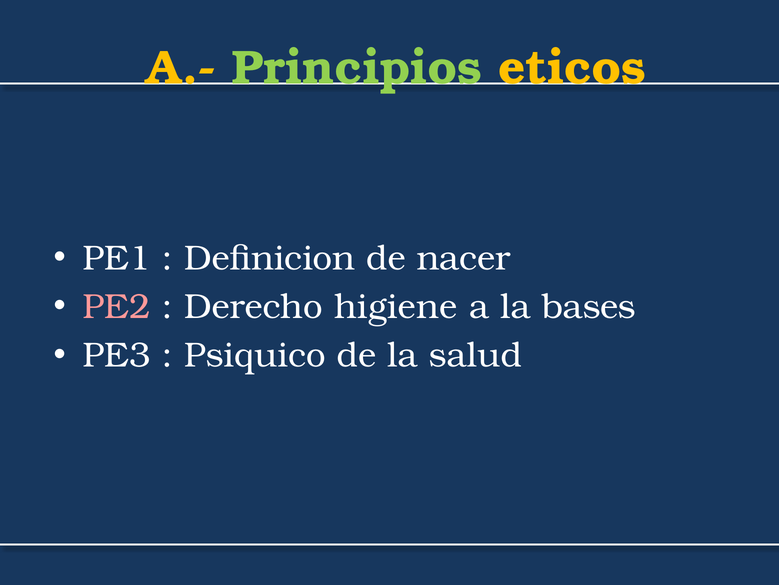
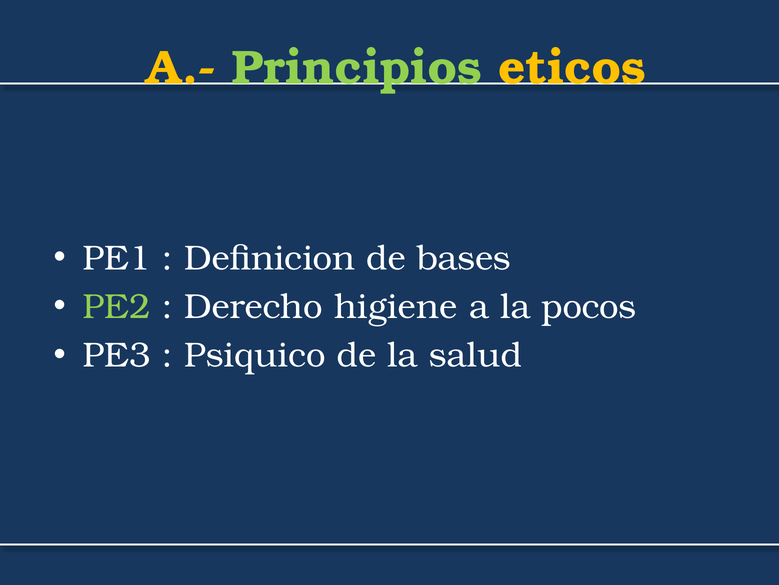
nacer: nacer -> bases
PE2 colour: pink -> light green
bases: bases -> pocos
